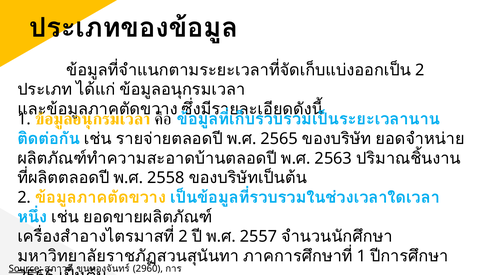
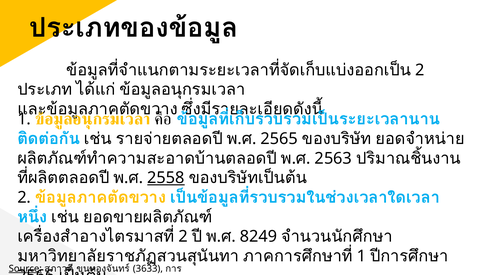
2558 underline: none -> present
2557: 2557 -> 8249
2960: 2960 -> 3633
